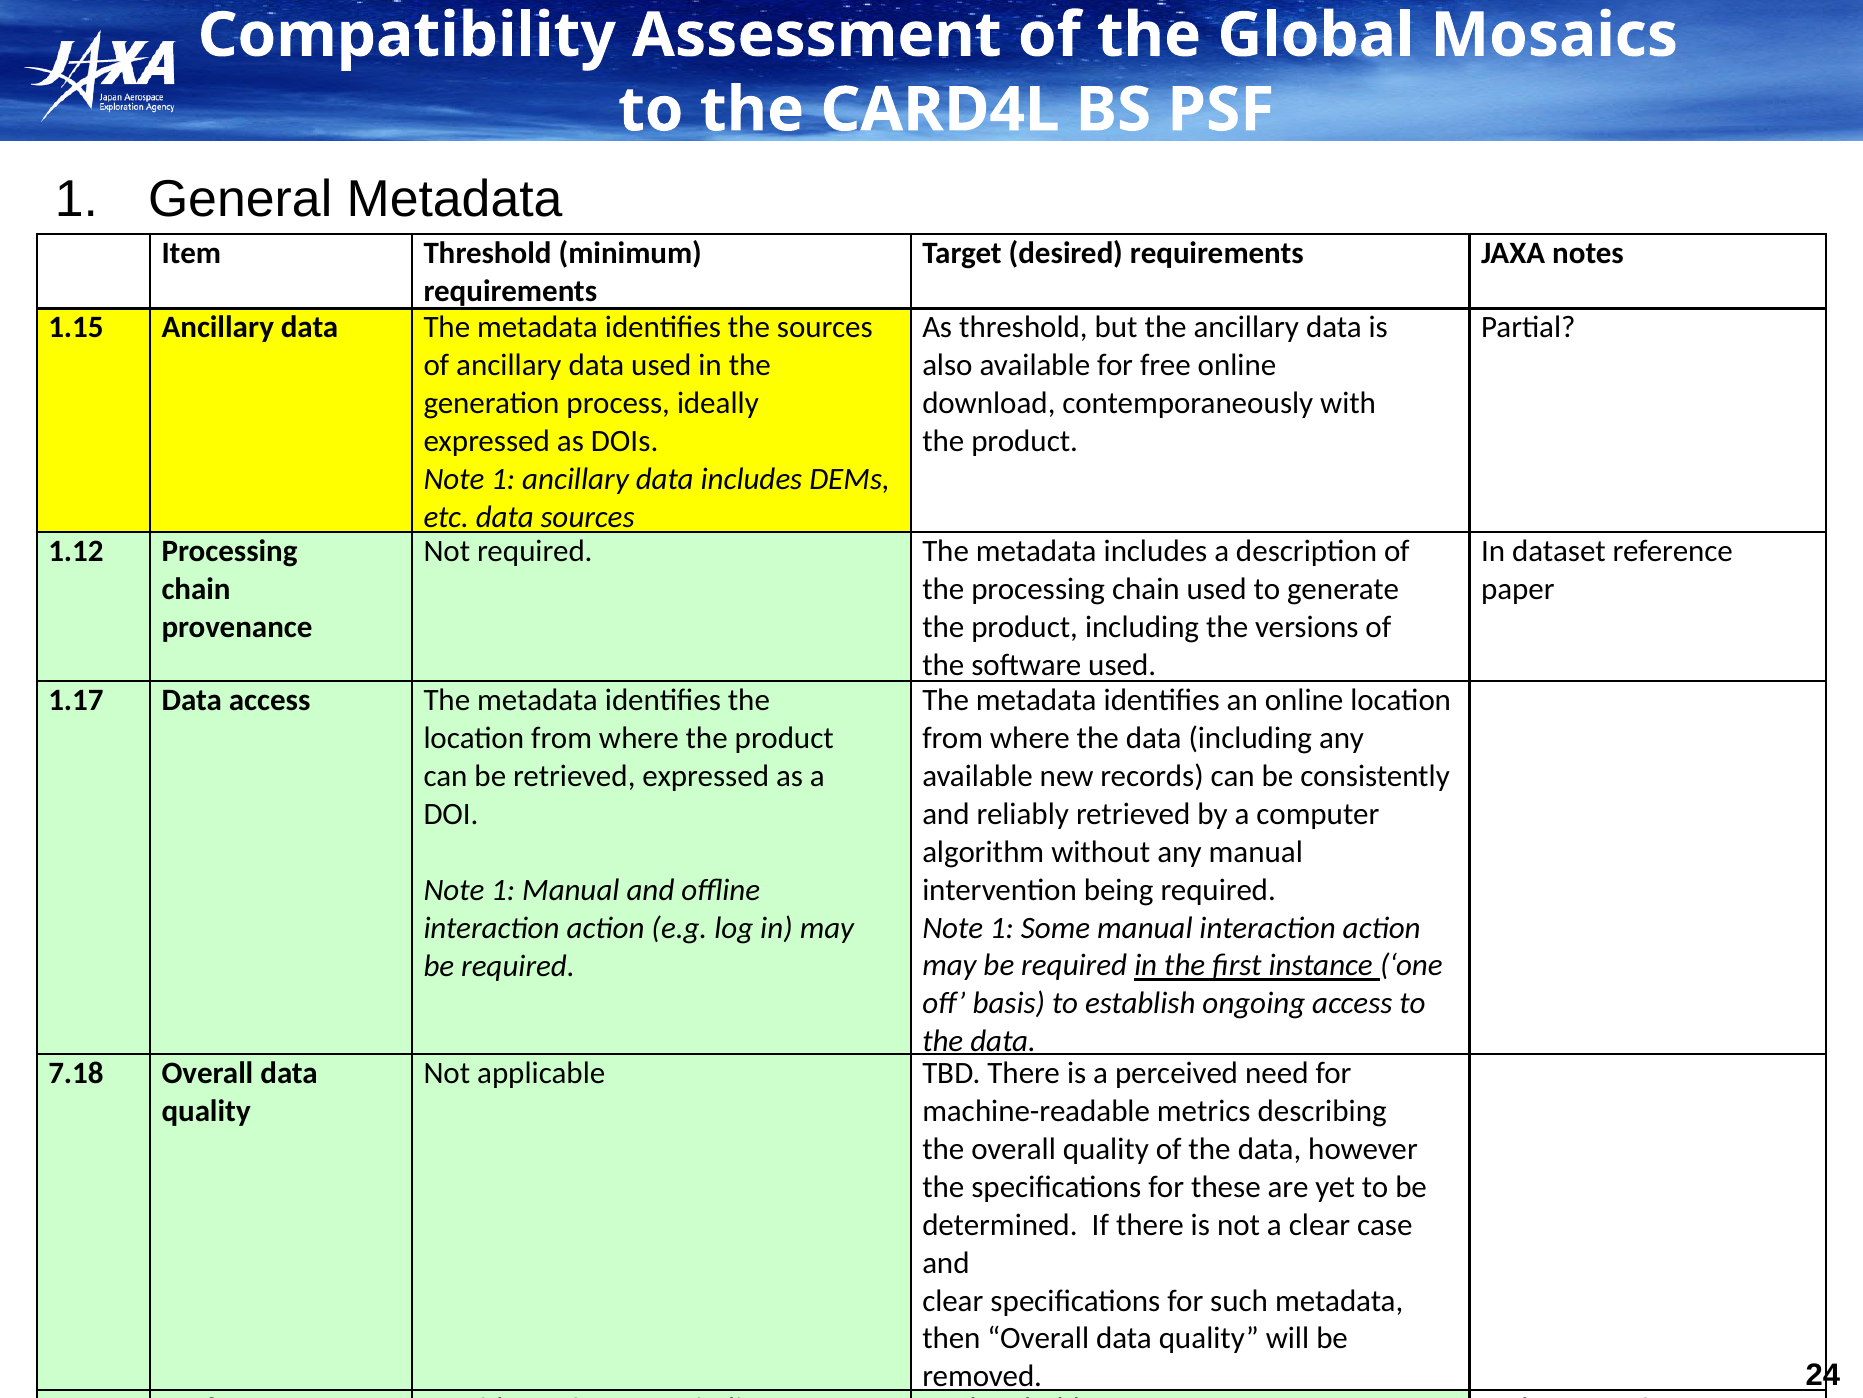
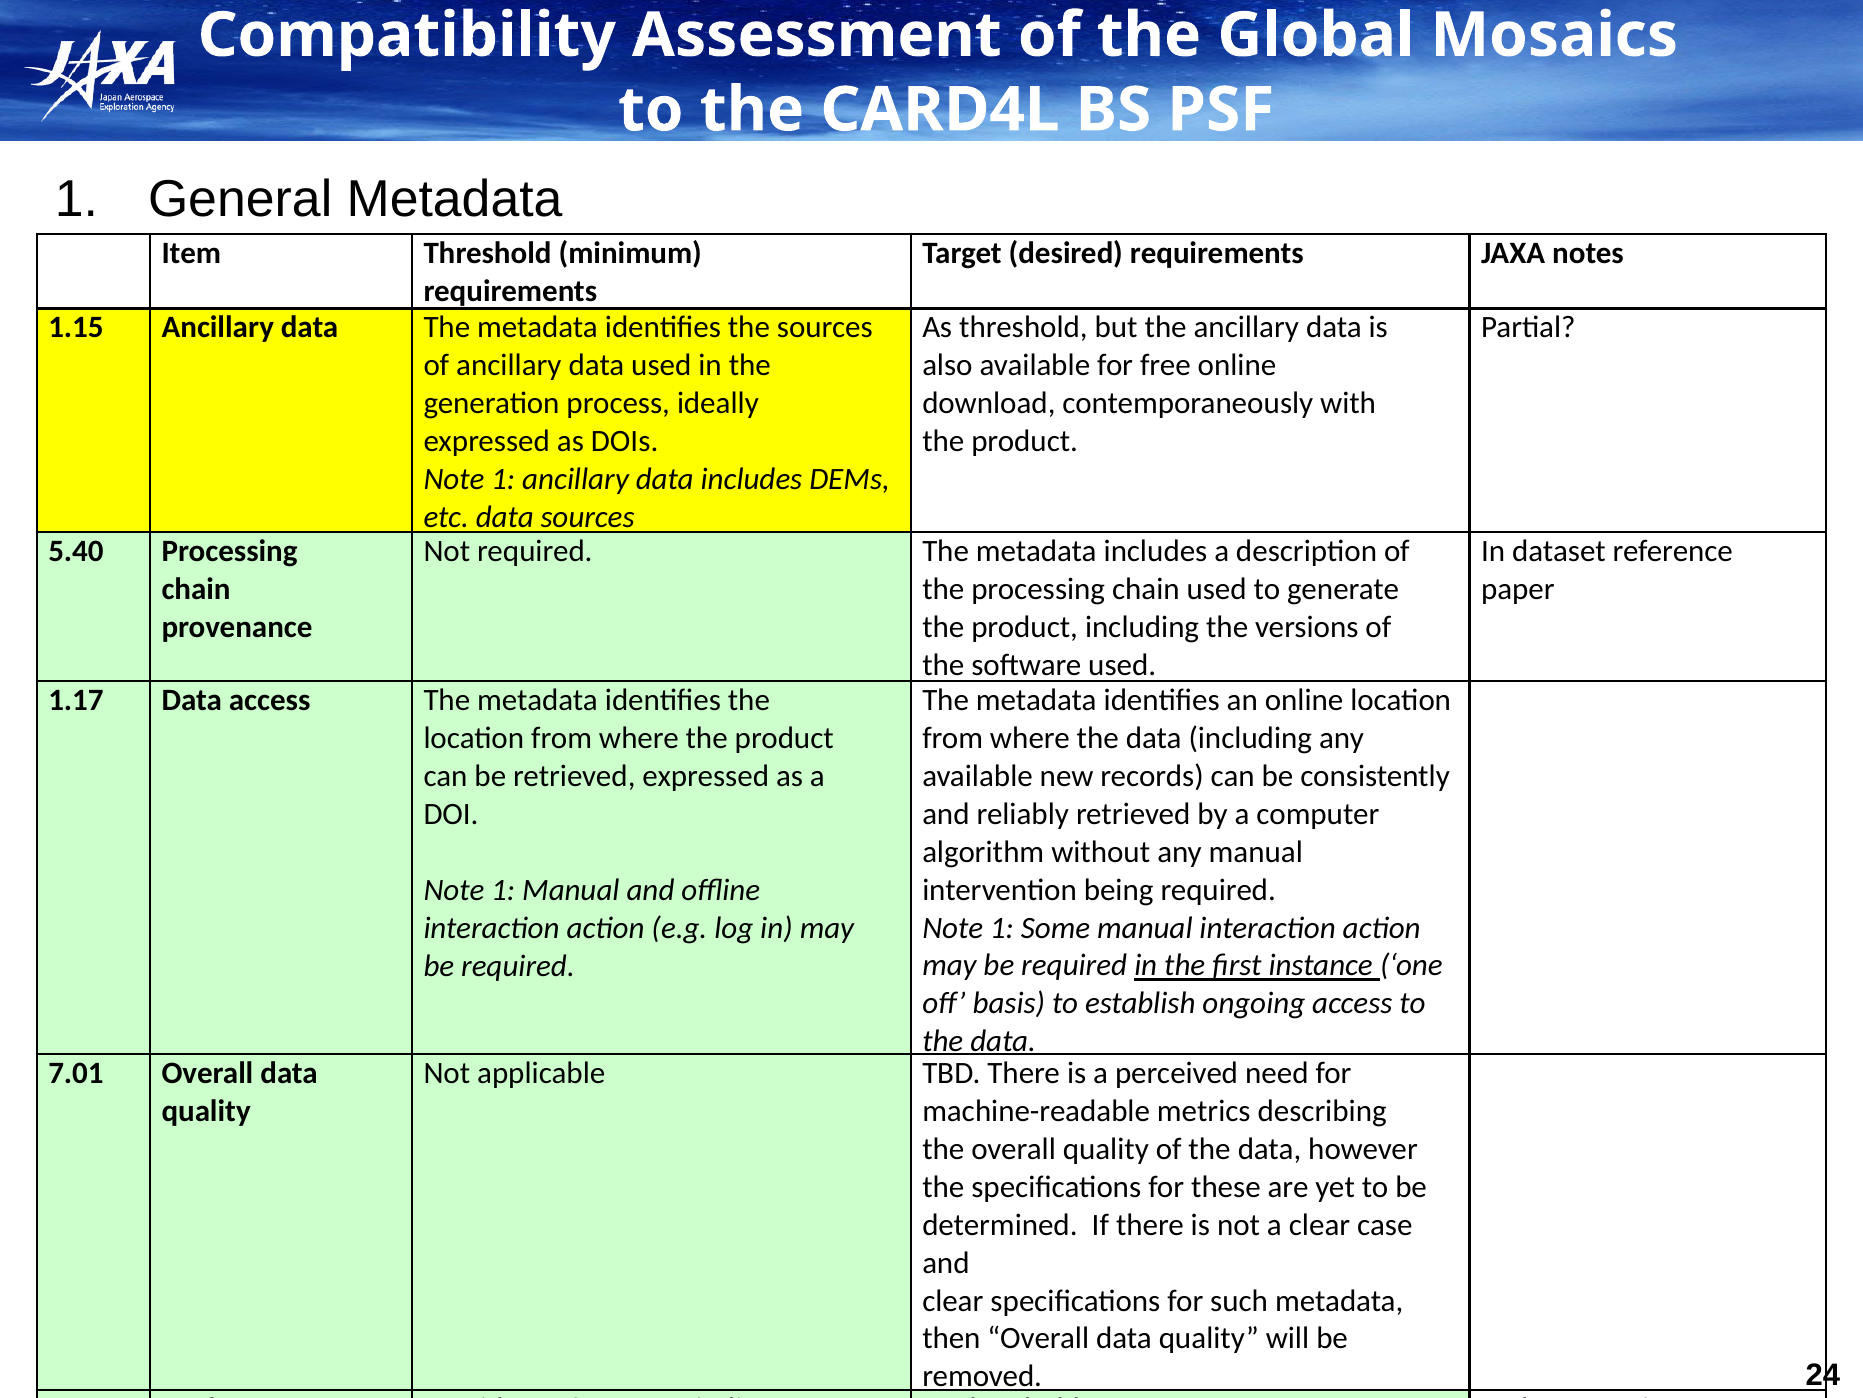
1.12: 1.12 -> 5.40
7.18: 7.18 -> 7.01
